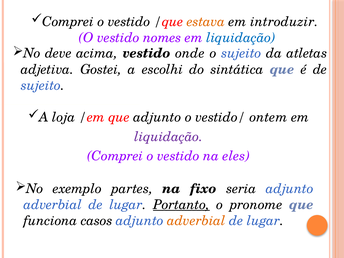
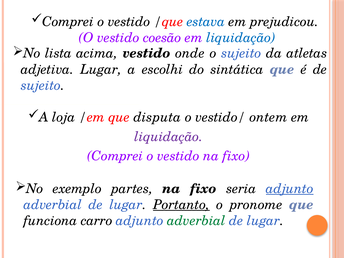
estava colour: orange -> blue
introduzir: introduzir -> prejudicou
nomes: nomes -> coesão
deve: deve -> lista
adjetiva Gostei: Gostei -> Lugar
que adjunto: adjunto -> disputa
vestido na eles: eles -> fixo
adjunto at (290, 189) underline: none -> present
casos: casos -> carro
adverbial at (196, 221) colour: orange -> green
